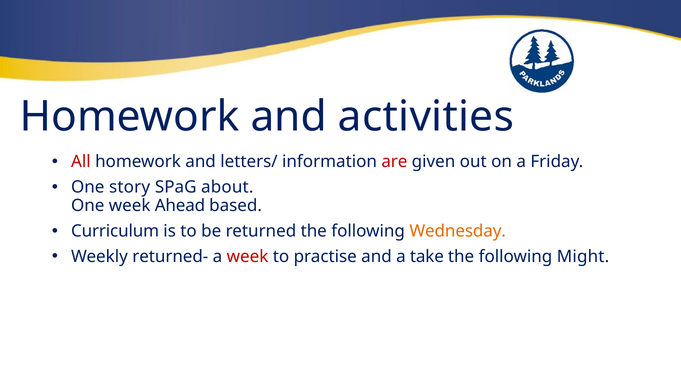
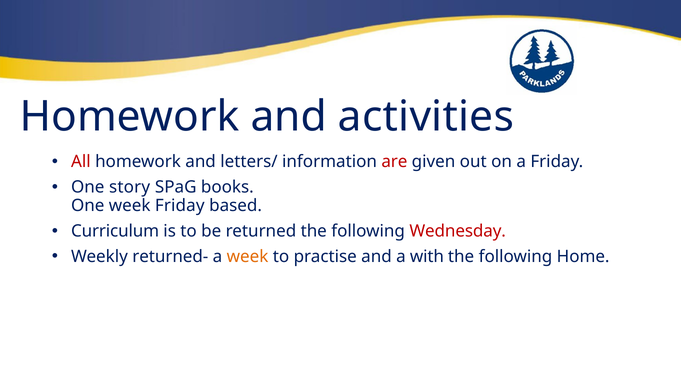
about: about -> books
week Ahead: Ahead -> Friday
Wednesday colour: orange -> red
week at (248, 257) colour: red -> orange
take: take -> with
Might: Might -> Home
